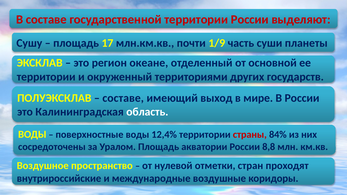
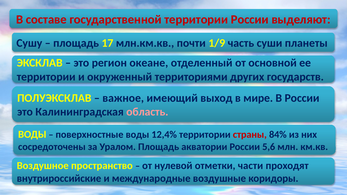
составе at (123, 98): составе -> важное
область colour: white -> pink
8,8: 8,8 -> 5,6
стран: стран -> части
